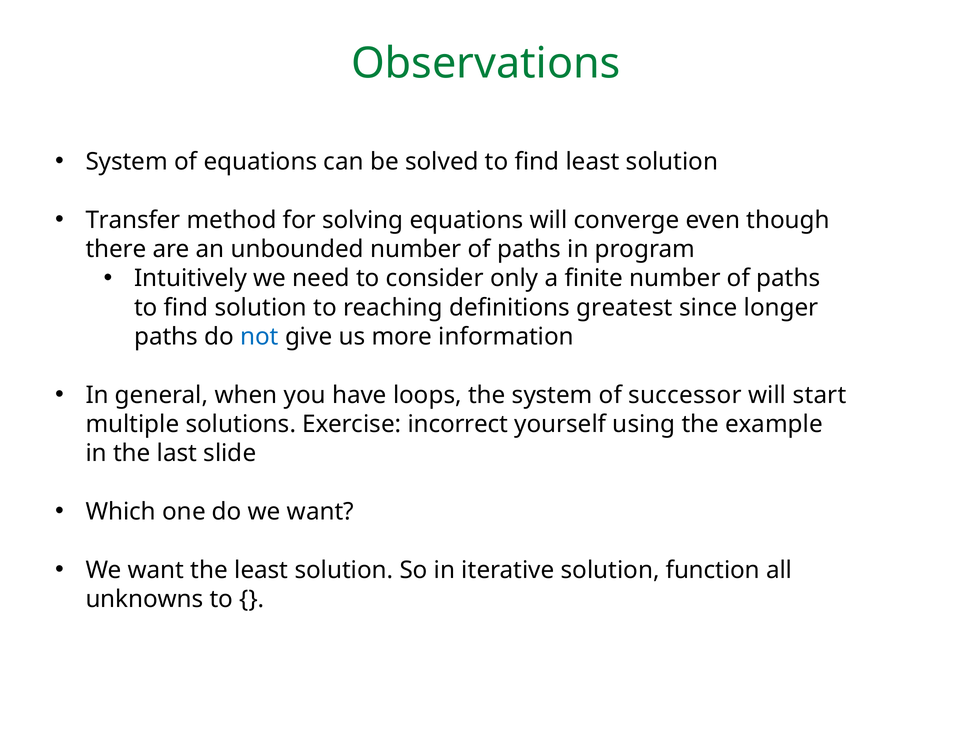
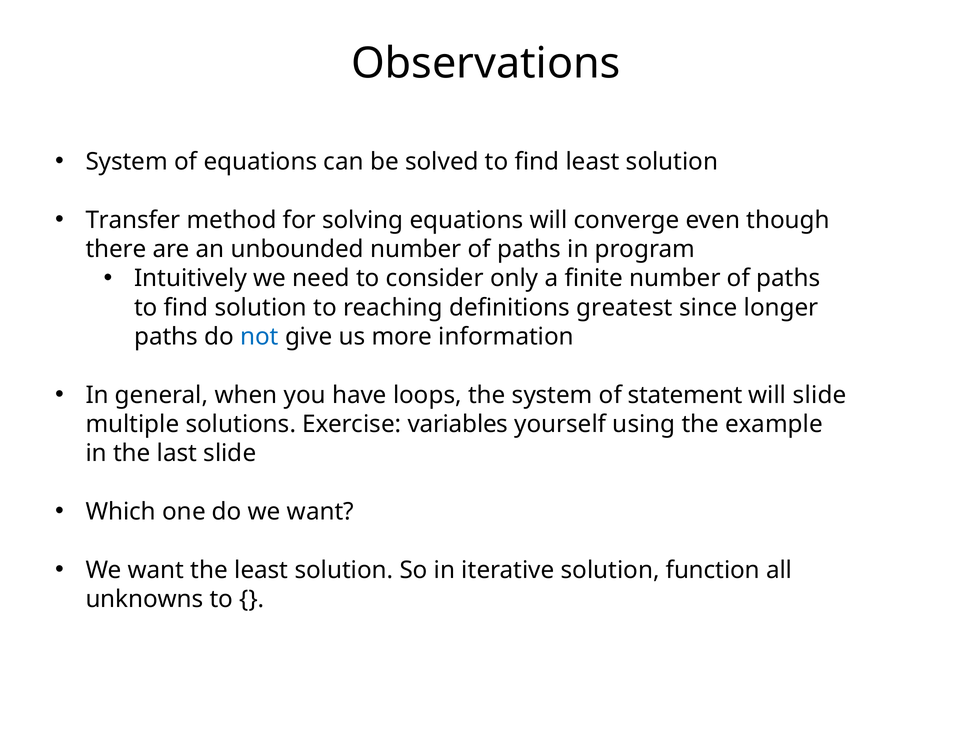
Observations colour: green -> black
successor: successor -> statement
will start: start -> slide
incorrect: incorrect -> variables
